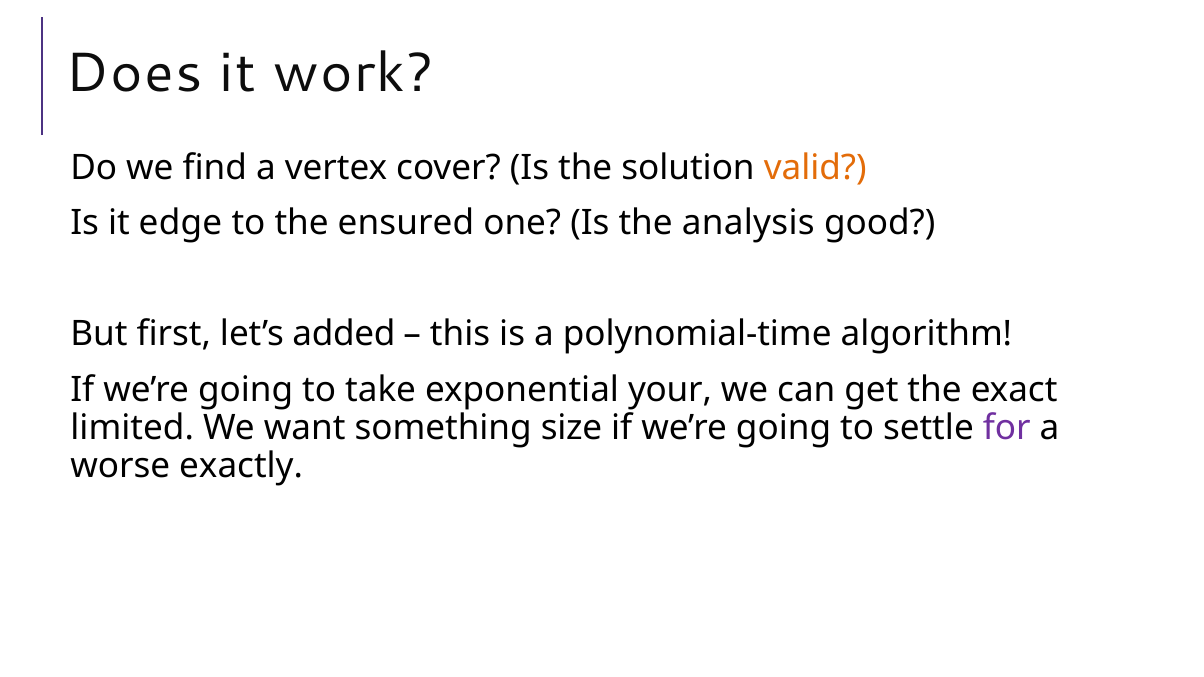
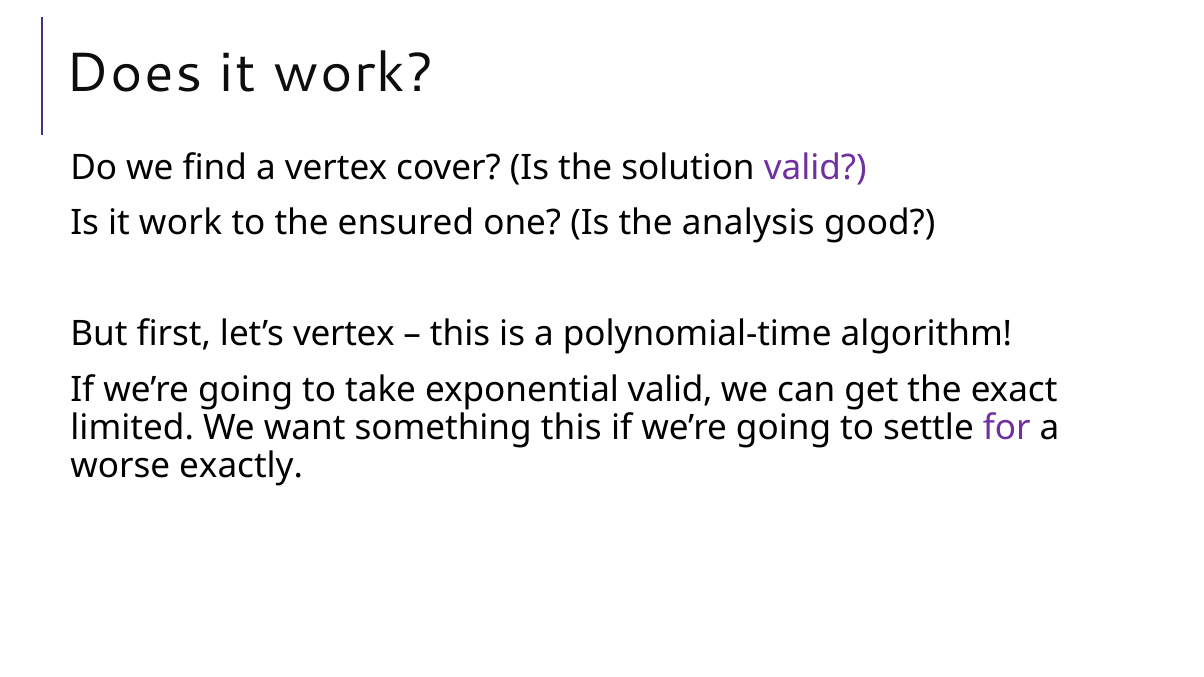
valid at (815, 168) colour: orange -> purple
Is it edge: edge -> work
let’s added: added -> vertex
exponential your: your -> valid
something size: size -> this
